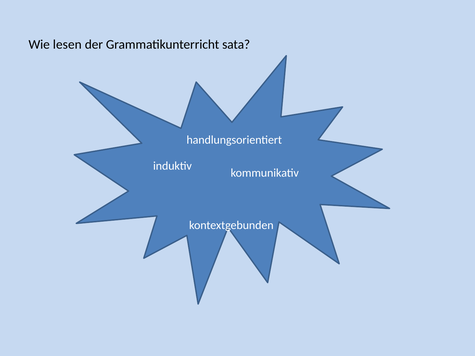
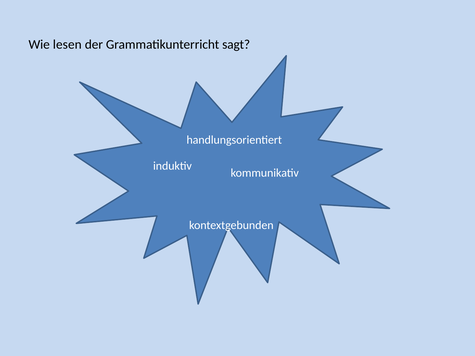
sata: sata -> sagt
